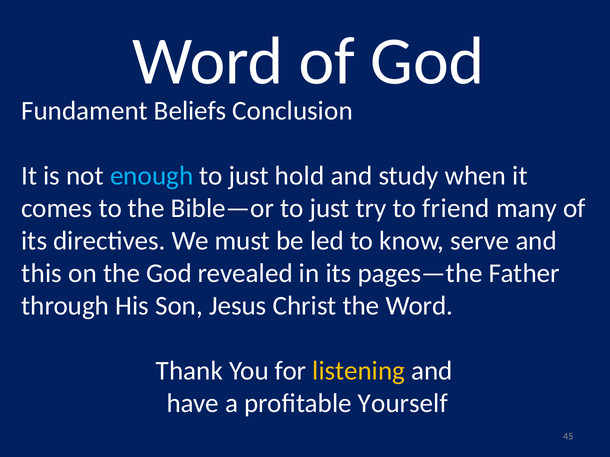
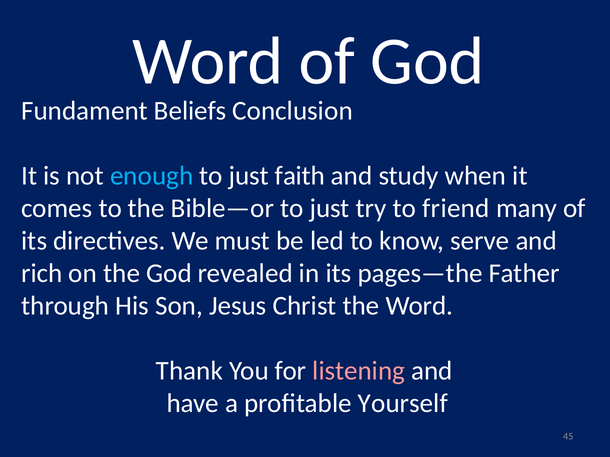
hold: hold -> faith
this: this -> rich
listening colour: yellow -> pink
